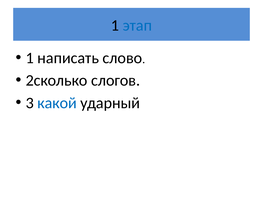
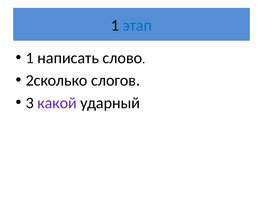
какой colour: blue -> purple
